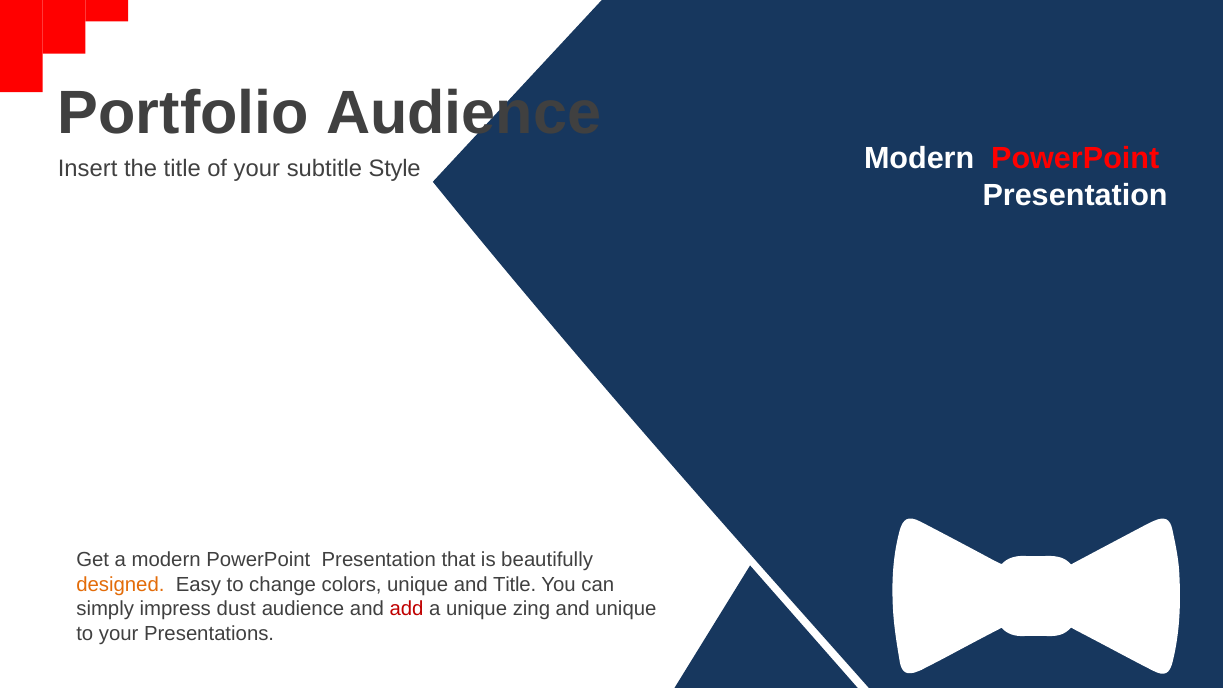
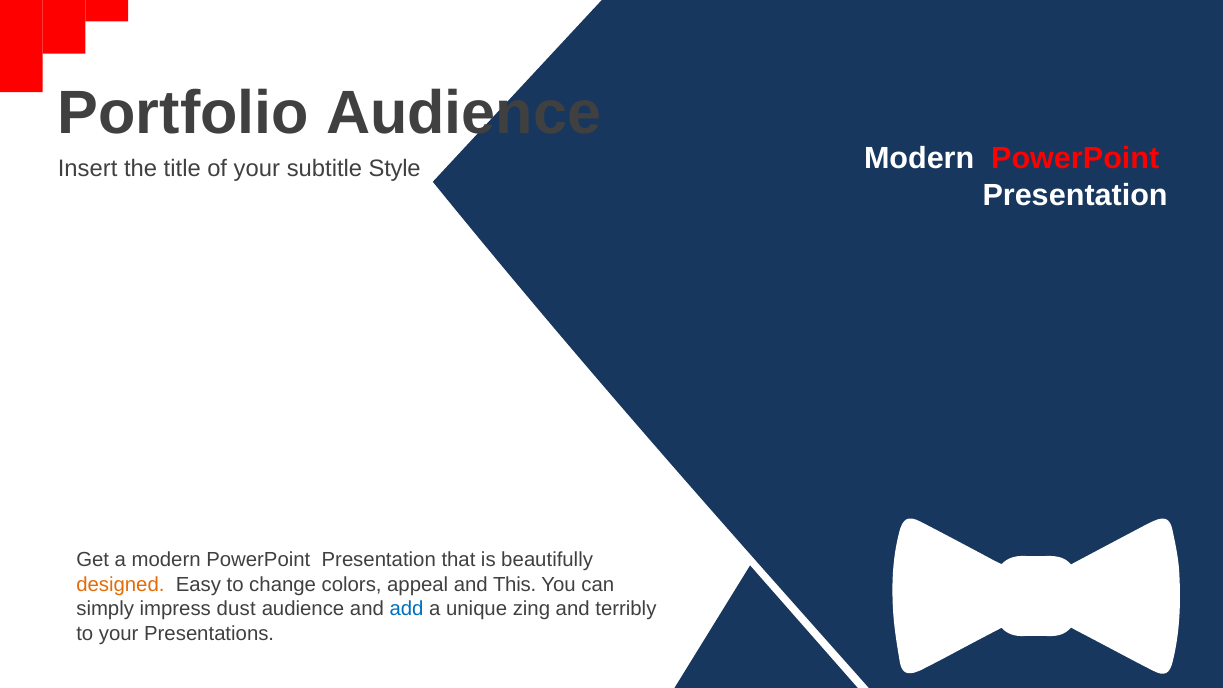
colors unique: unique -> appeal
and Title: Title -> This
add colour: red -> blue
and unique: unique -> terribly
